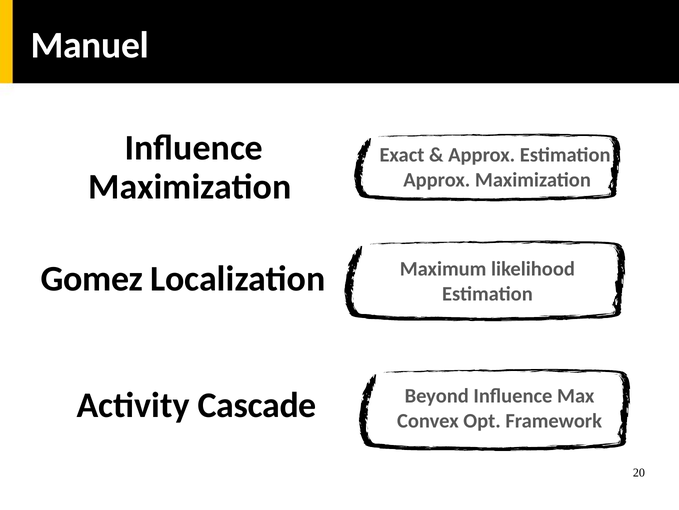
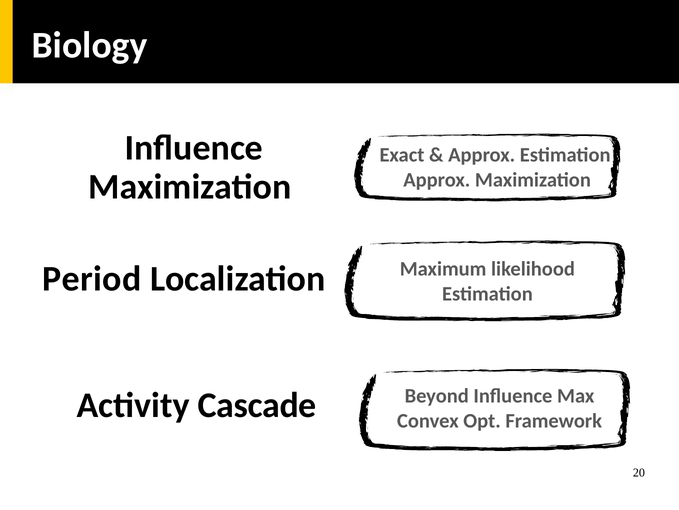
Manuel: Manuel -> Biology
Gomez: Gomez -> Period
